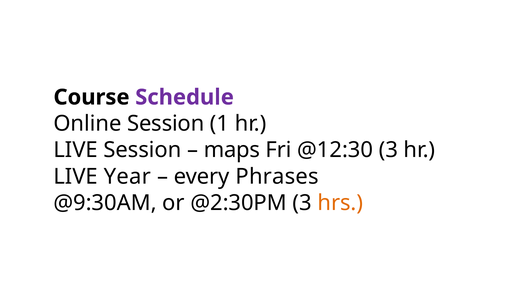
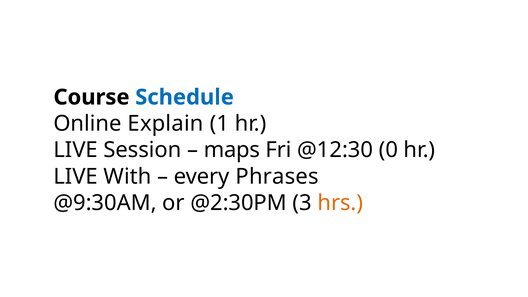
Schedule colour: purple -> blue
Online Session: Session -> Explain
@12:30 3: 3 -> 0
Year: Year -> With
